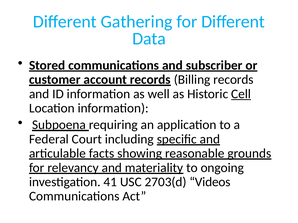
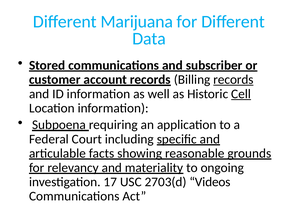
Gathering: Gathering -> Marijuana
records at (233, 80) underline: none -> present
41: 41 -> 17
